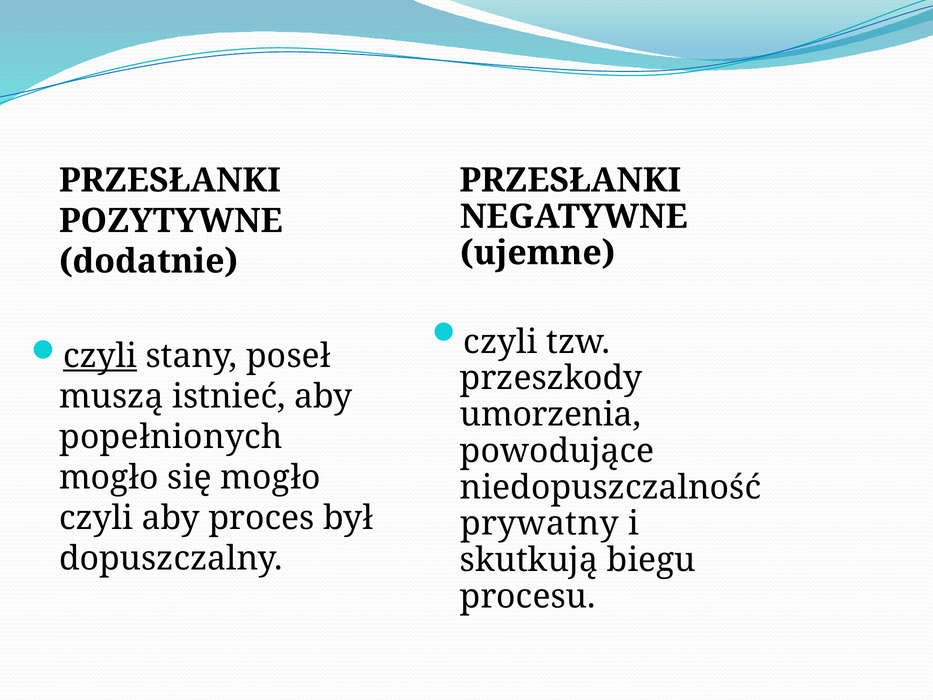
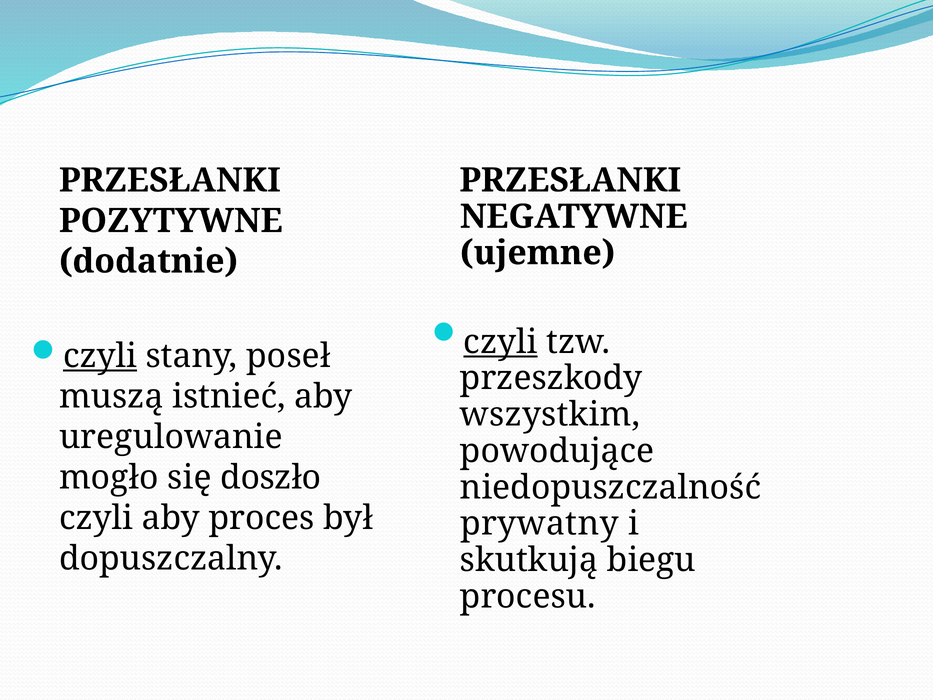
czyli at (500, 342) underline: none -> present
umorzenia: umorzenia -> wszystkim
popełnionych: popełnionych -> uregulowanie
się mogło: mogło -> doszło
